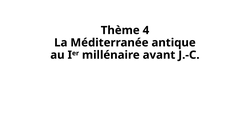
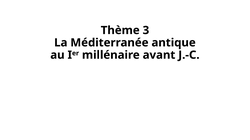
4: 4 -> 3
